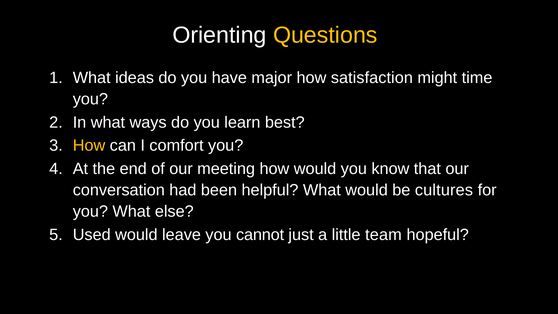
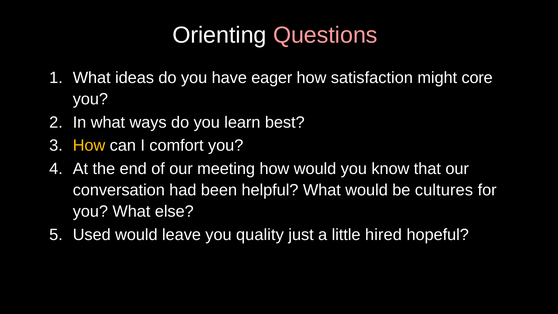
Questions colour: yellow -> pink
major: major -> eager
time: time -> core
cannot: cannot -> quality
team: team -> hired
